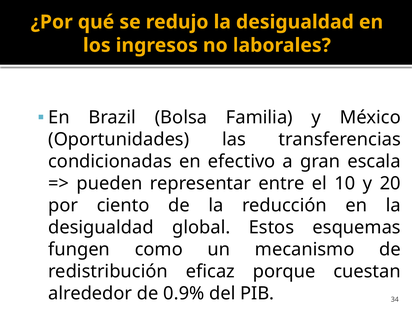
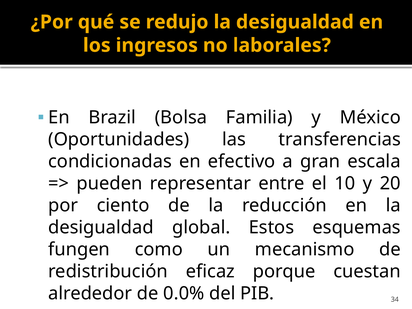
0.9%: 0.9% -> 0.0%
